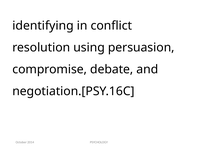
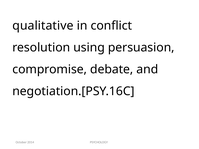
identifying: identifying -> qualitative
